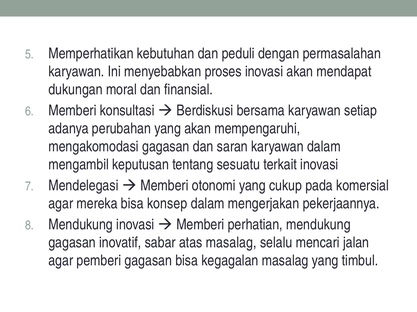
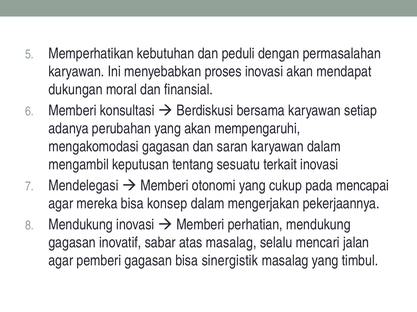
komersial: komersial -> mencapai
kegagalan: kegagalan -> sinergistik
